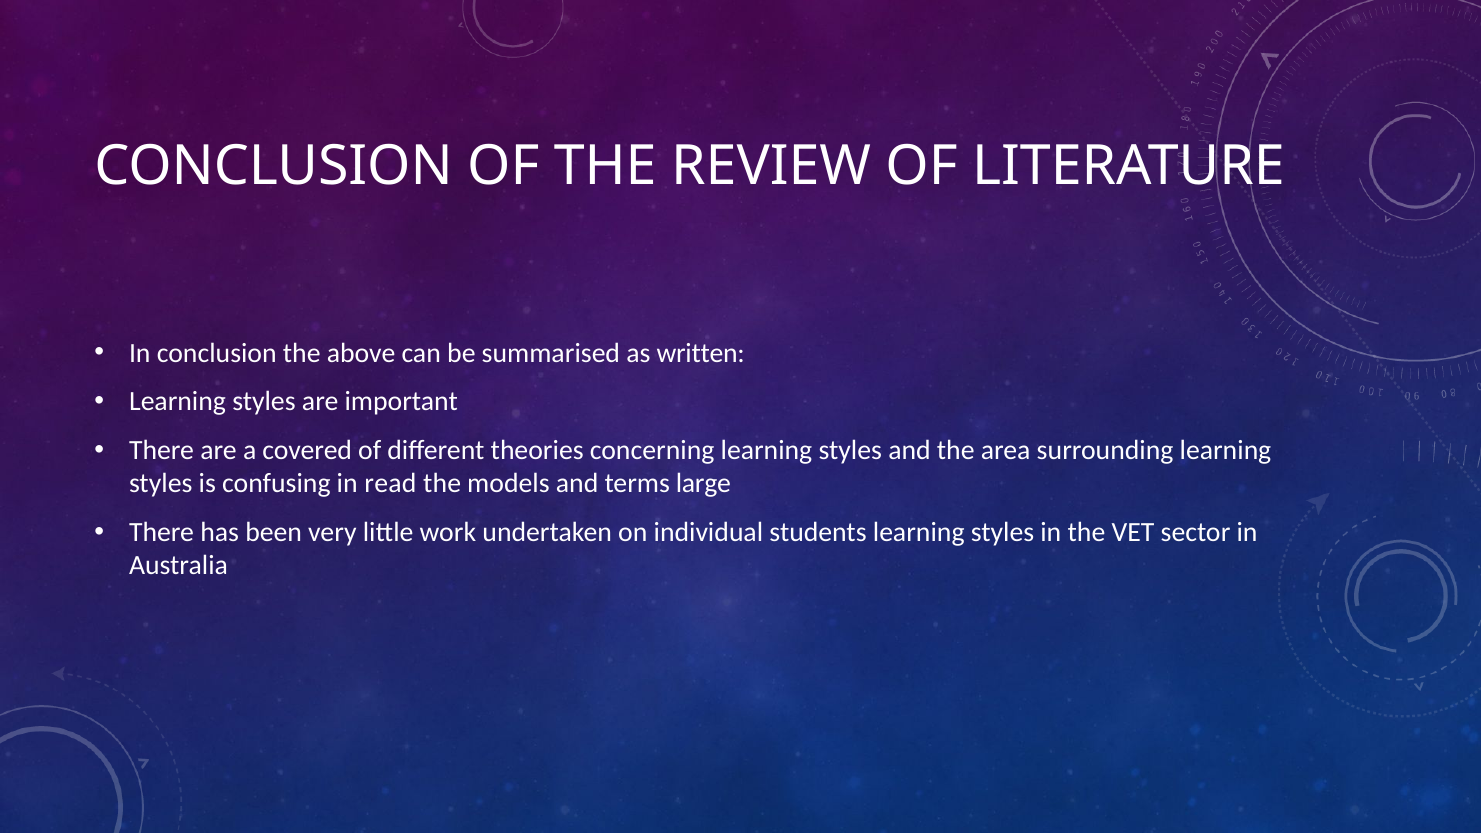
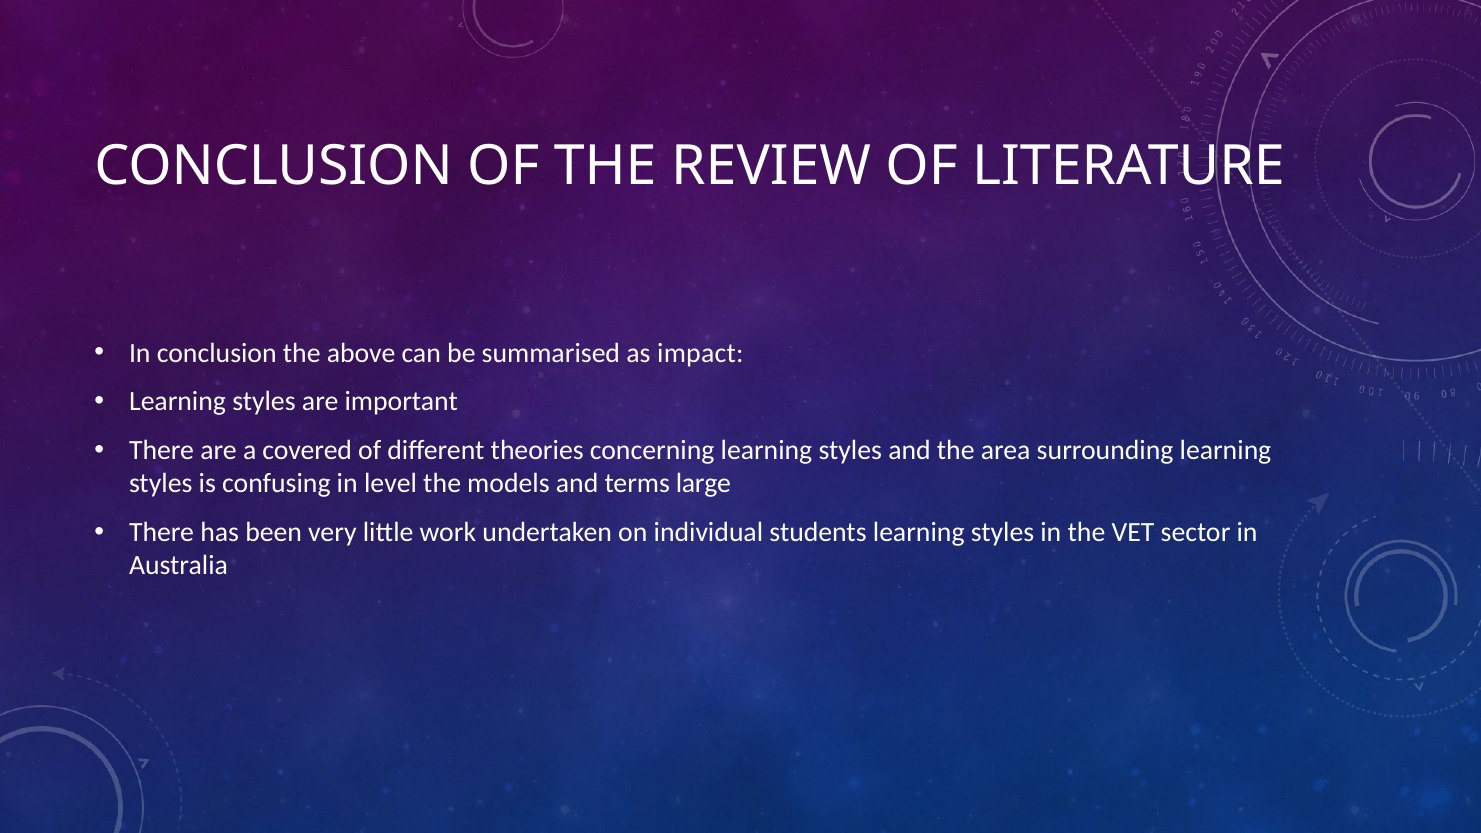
written: written -> impact
read: read -> level
